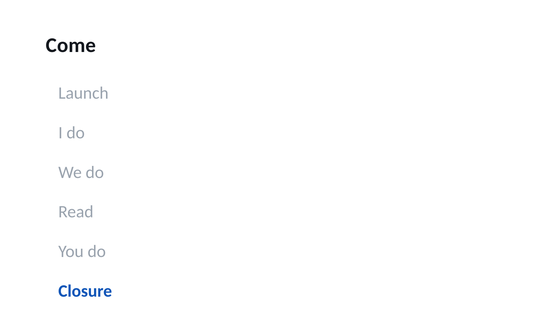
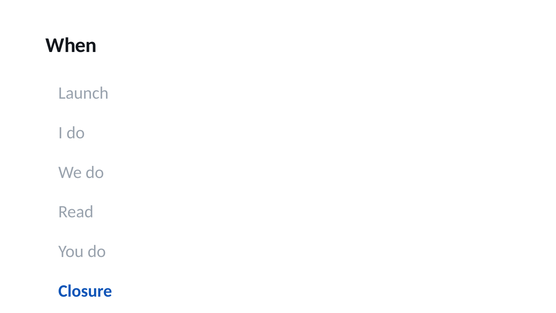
Come: Come -> When
